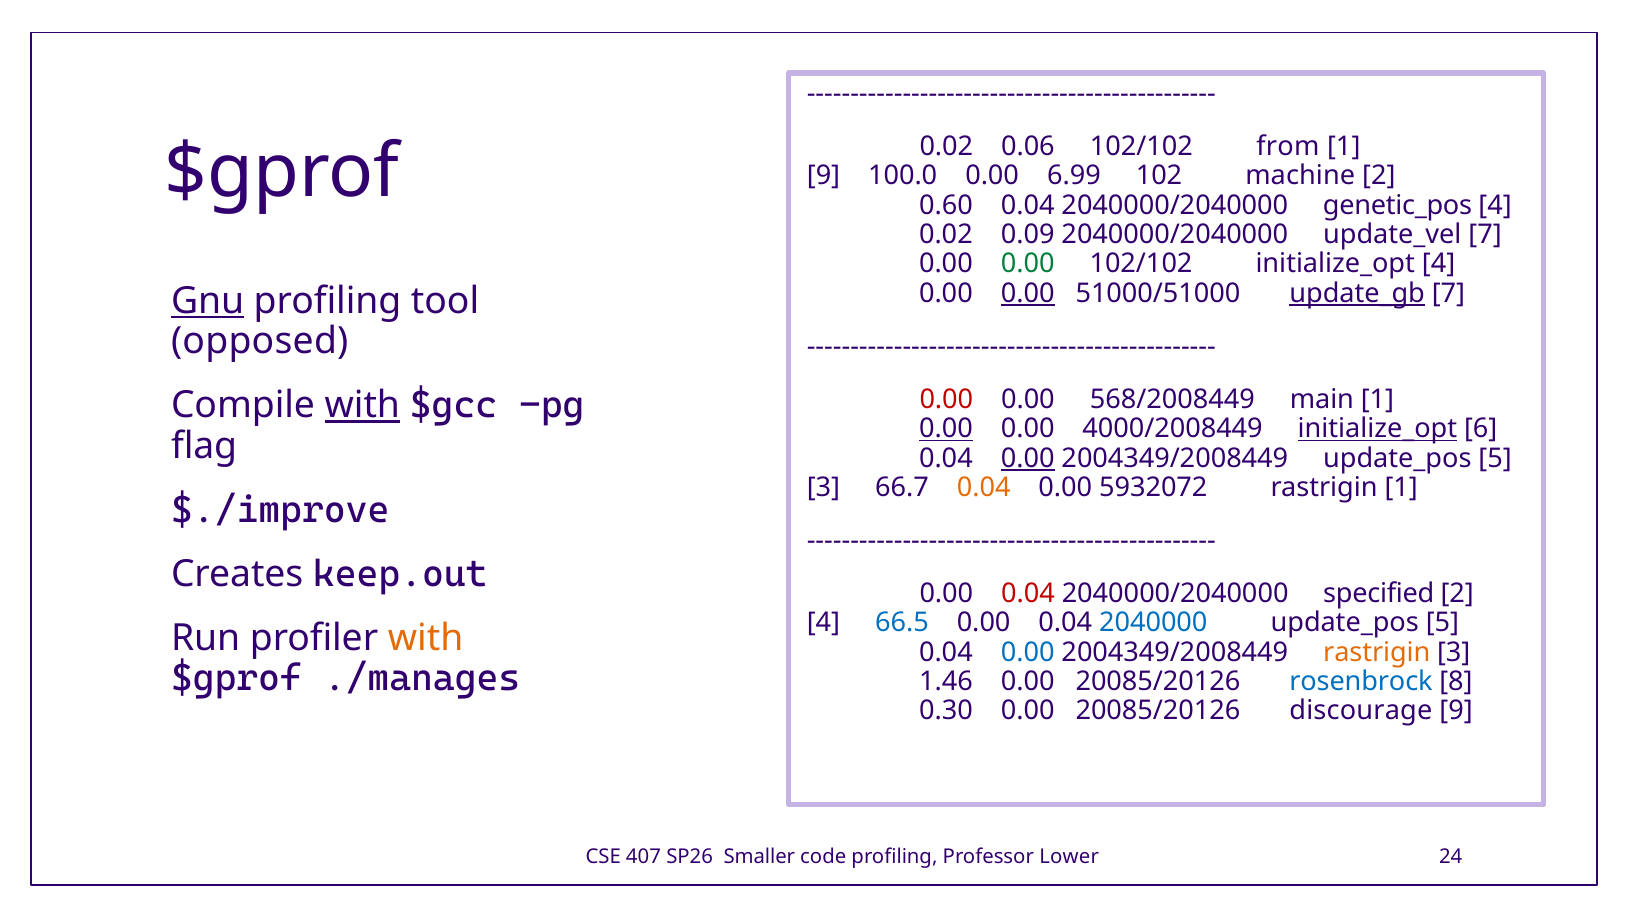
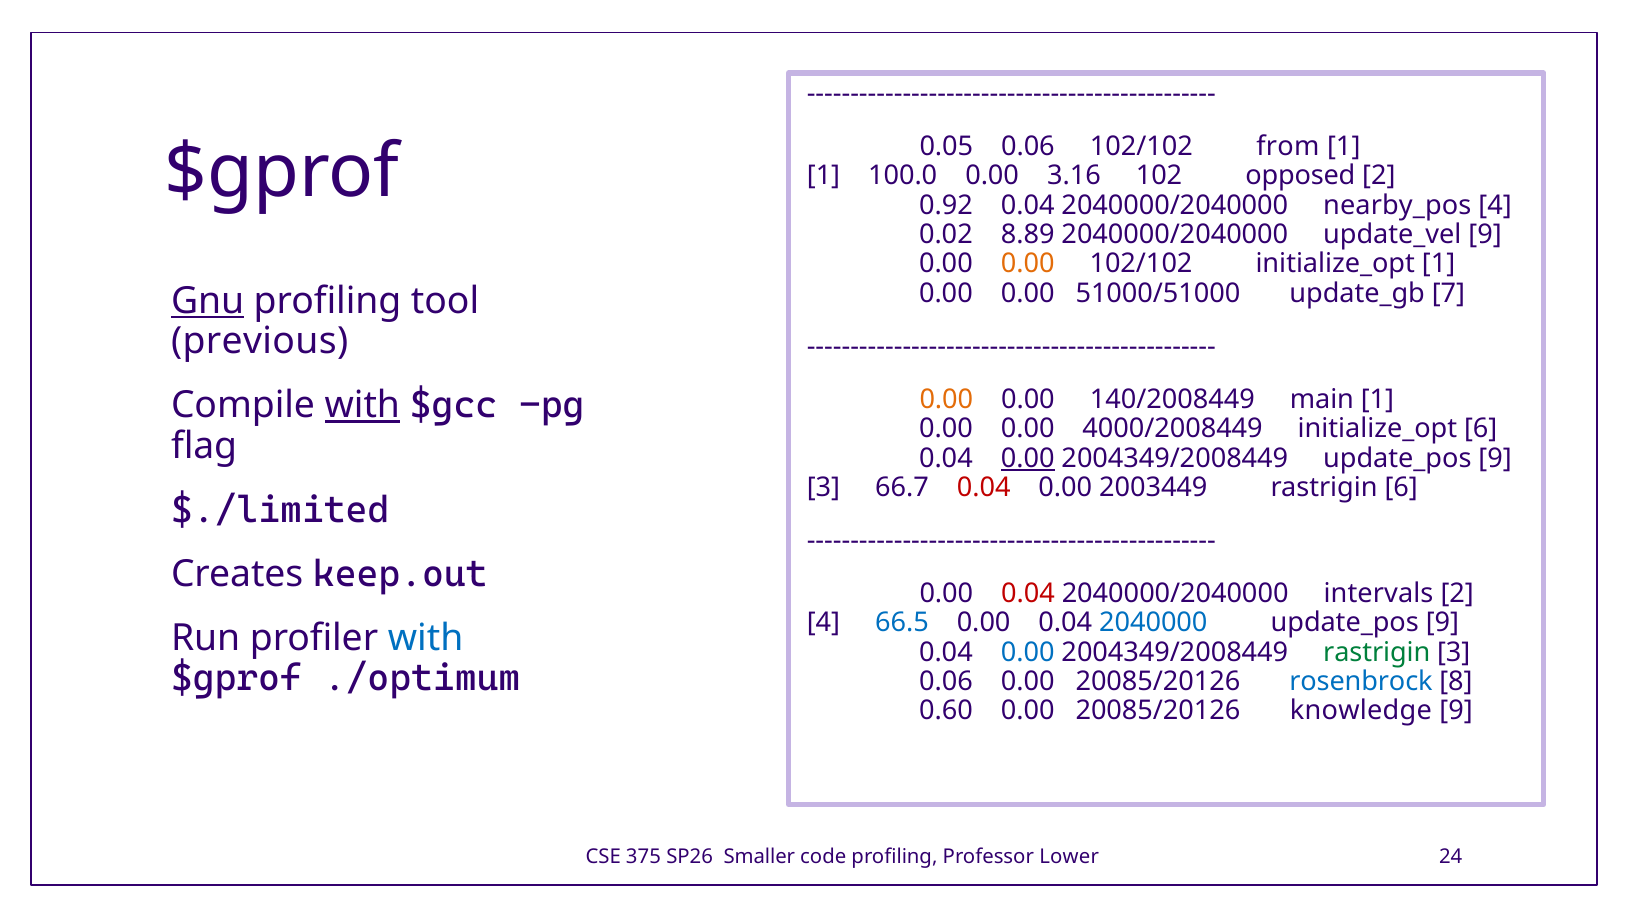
0.02 at (946, 147): 0.02 -> 0.05
9 at (824, 176): 9 -> 1
6.99: 6.99 -> 3.16
machine: machine -> opposed
0.60: 0.60 -> 0.92
genetic_pos: genetic_pos -> nearby_pos
0.09: 0.09 -> 8.89
update_vel 7: 7 -> 9
0.00 at (1028, 264) colour: green -> orange
initialize_opt 4: 4 -> 1
0.00 at (1028, 293) underline: present -> none
update_gb underline: present -> none
opposed: opposed -> previous
0.00 at (946, 399) colour: red -> orange
568/2008449: 568/2008449 -> 140/2008449
0.00 at (946, 428) underline: present -> none
initialize_opt at (1377, 428) underline: present -> none
2004349/2008449 update_pos 5: 5 -> 9
0.04 at (984, 487) colour: orange -> red
5932072: 5932072 -> 2003449
rastrigin 1: 1 -> 6
$./improve: $./improve -> $./limited
specified: specified -> intervals
5 at (1442, 622): 5 -> 9
with at (426, 638) colour: orange -> blue
rastrigin at (1377, 652) colour: orange -> green
./manages: ./manages -> ./optimum
1.46 at (946, 681): 1.46 -> 0.06
0.30: 0.30 -> 0.60
discourage: discourage -> knowledge
407: 407 -> 375
